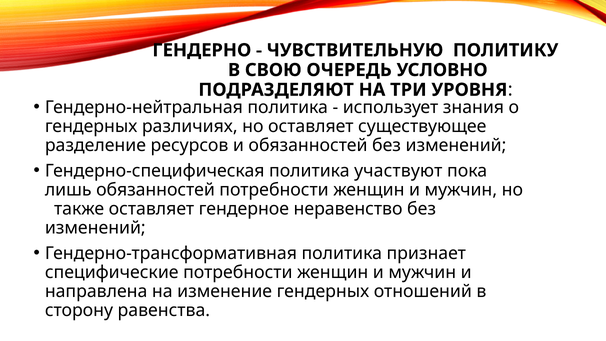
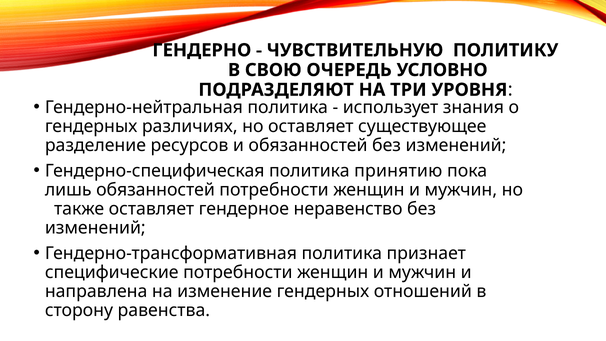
участвуют: участвуют -> принятию
